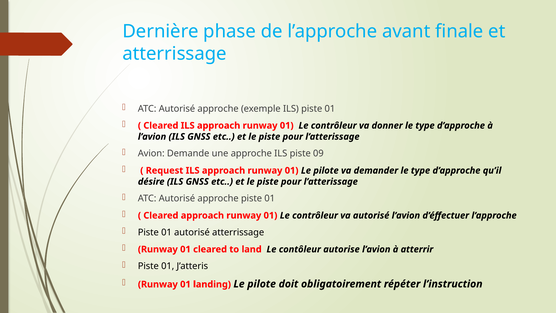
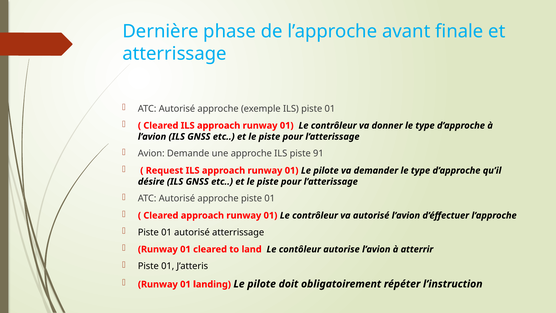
09: 09 -> 91
